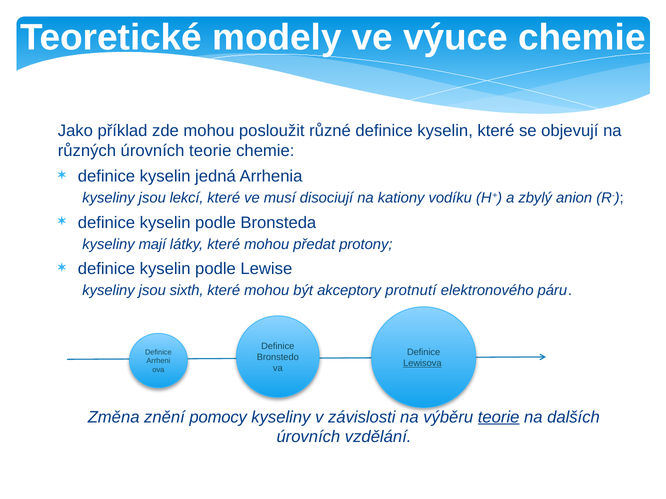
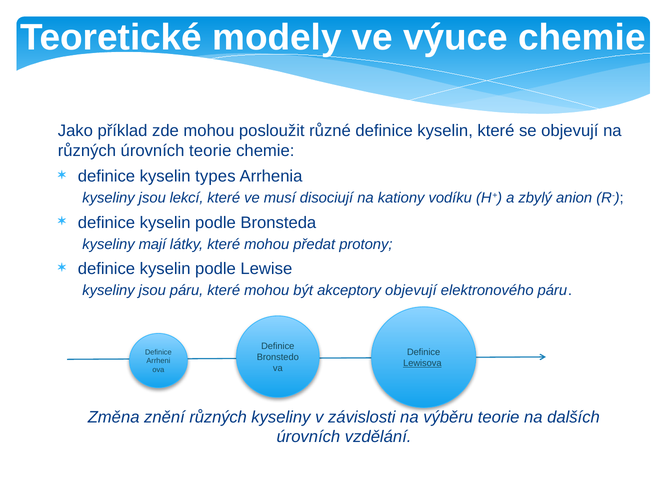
jedná: jedná -> types
jsou sixth: sixth -> páru
akceptory protnutí: protnutí -> objevují
znění pomocy: pomocy -> různých
teorie at (499, 417) underline: present -> none
